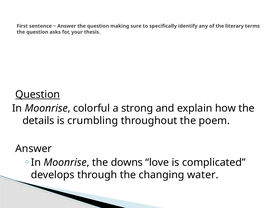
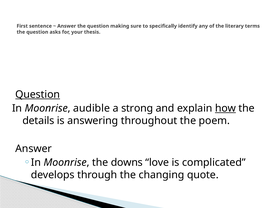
colorful: colorful -> audible
how underline: none -> present
crumbling: crumbling -> answering
water: water -> quote
